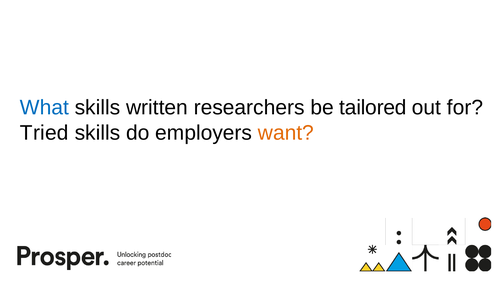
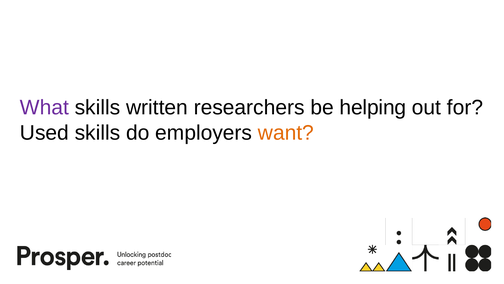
What colour: blue -> purple
tailored: tailored -> helping
Tried: Tried -> Used
